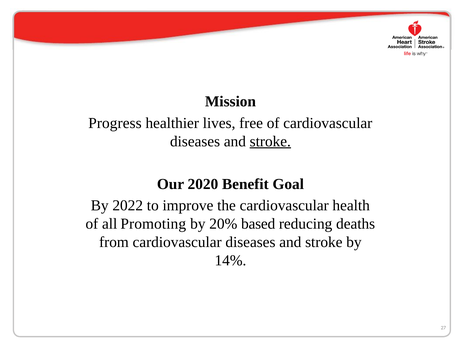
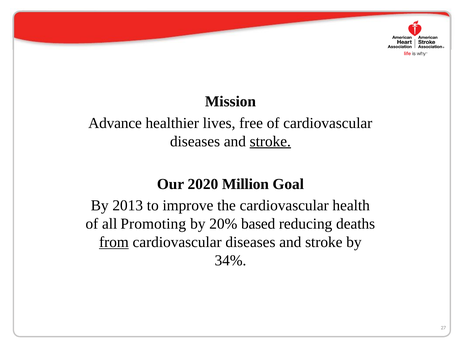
Progress: Progress -> Advance
Benefit: Benefit -> Million
2022: 2022 -> 2013
from underline: none -> present
14%: 14% -> 34%
